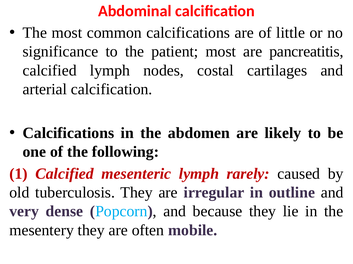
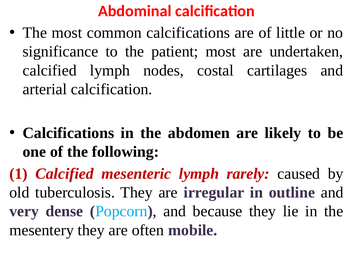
pancreatitis: pancreatitis -> undertaken
